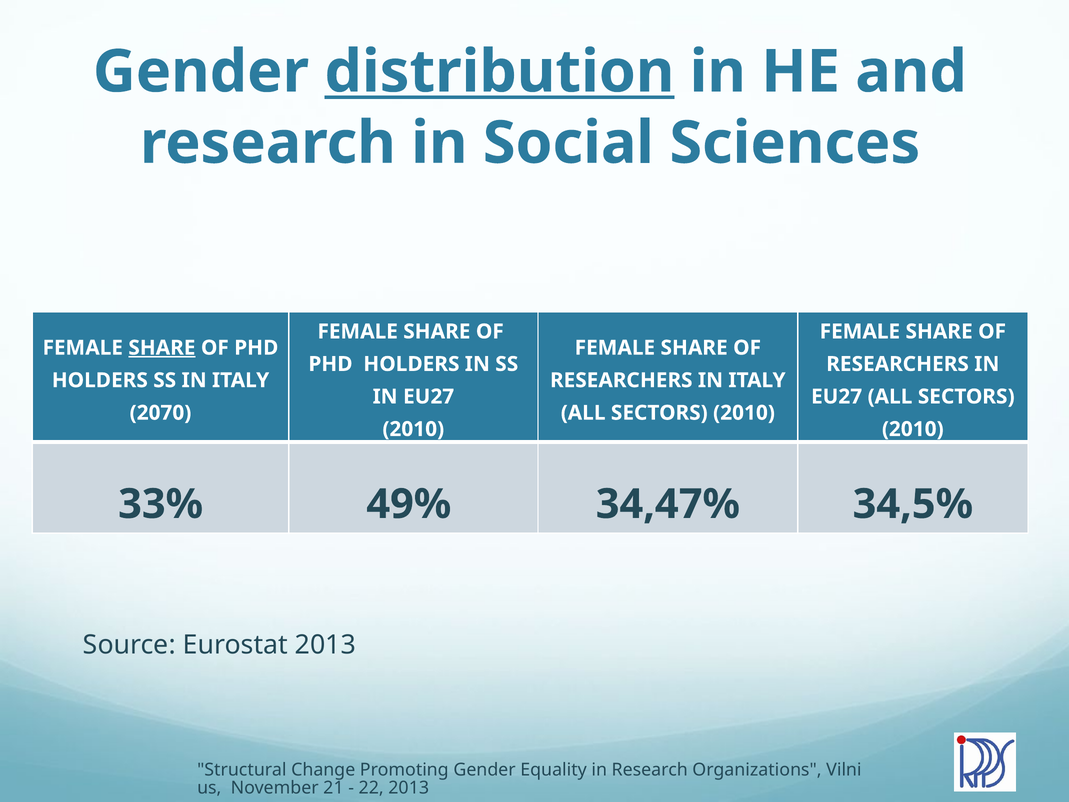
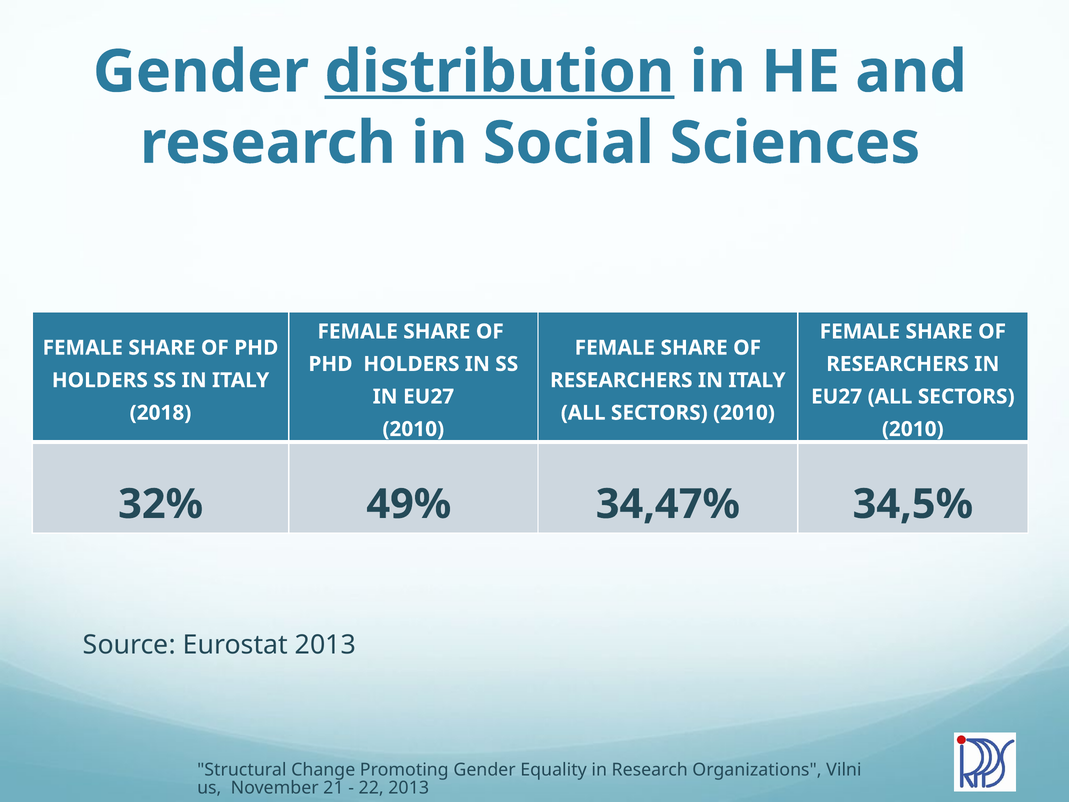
SHARE at (162, 348) underline: present -> none
2070: 2070 -> 2018
33%: 33% -> 32%
